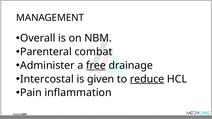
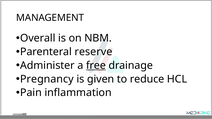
combat: combat -> reserve
Intercostal: Intercostal -> Pregnancy
reduce underline: present -> none
